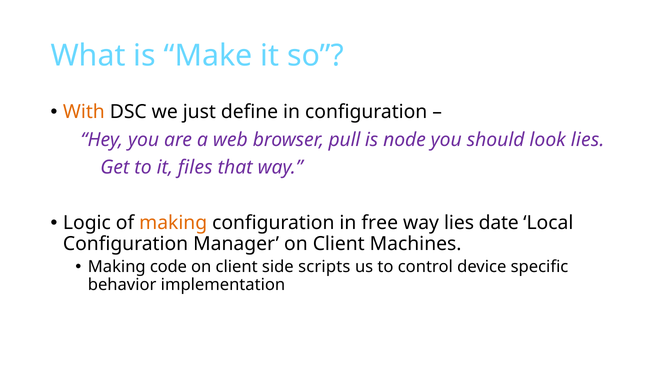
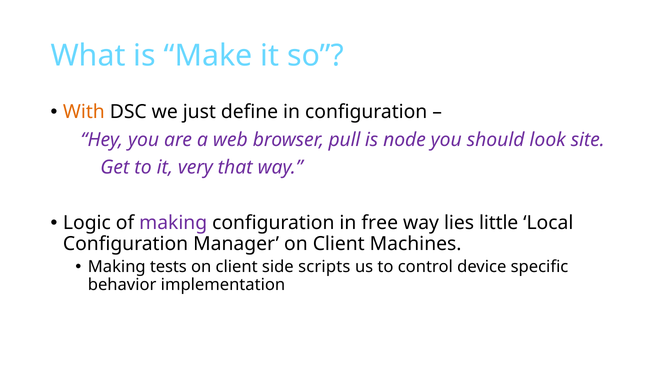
look lies: lies -> site
files: files -> very
making at (173, 223) colour: orange -> purple
date: date -> little
code: code -> tests
